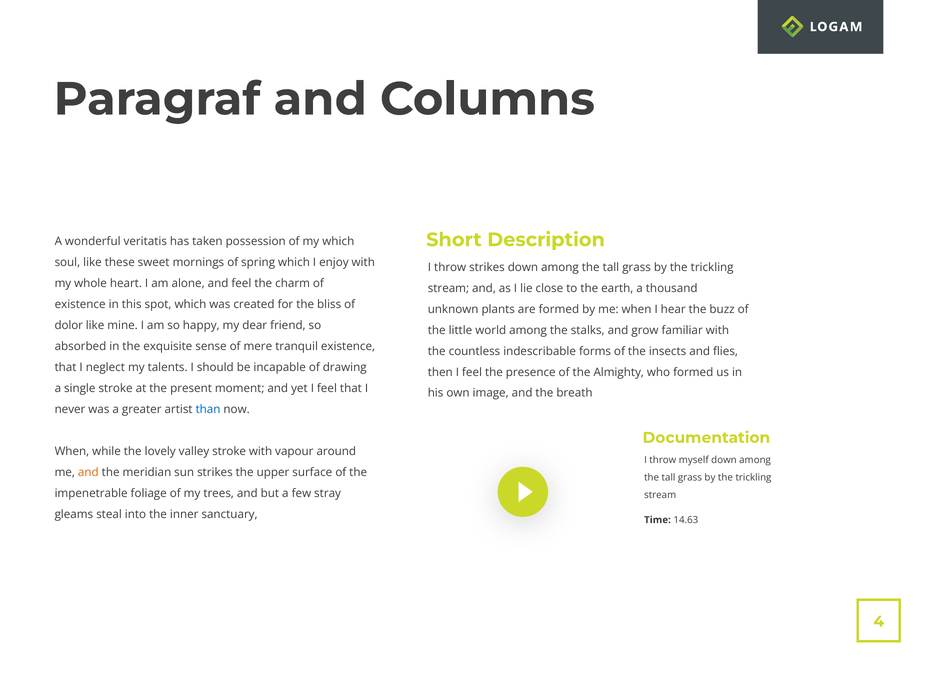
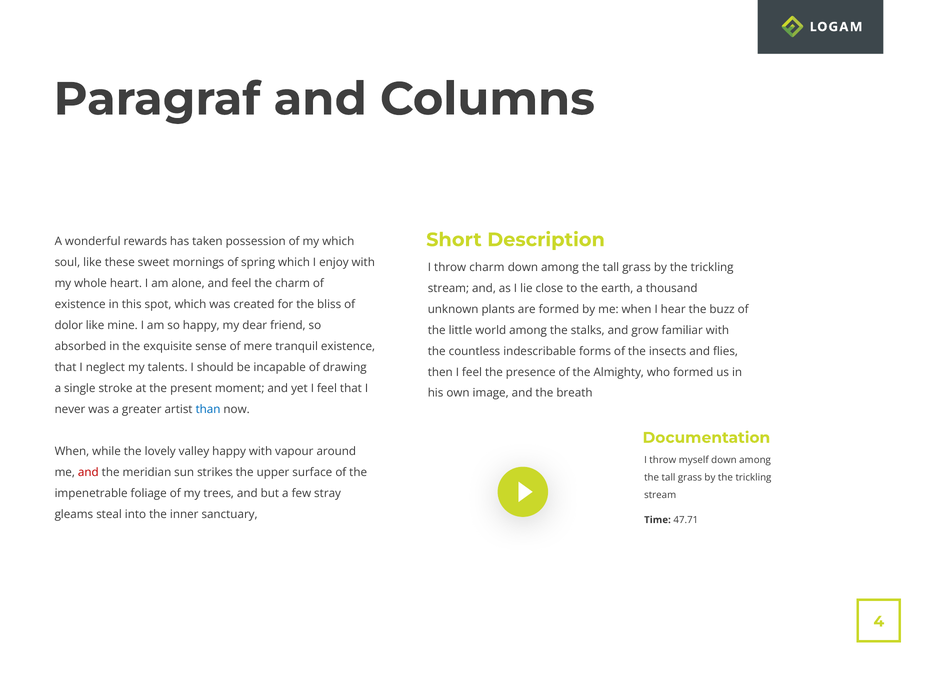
veritatis: veritatis -> rewards
throw strikes: strikes -> charm
valley stroke: stroke -> happy
and at (88, 473) colour: orange -> red
14.63: 14.63 -> 47.71
